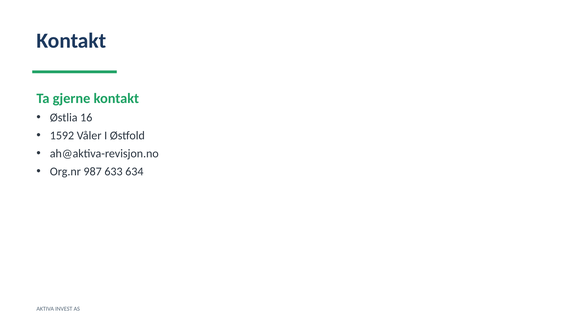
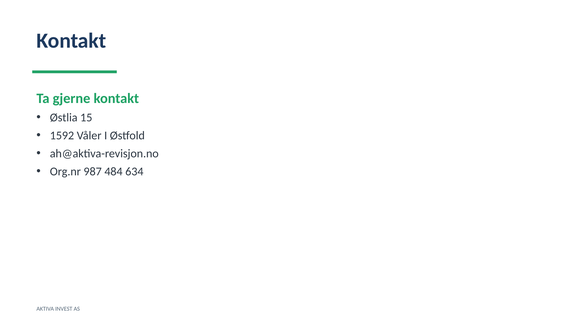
16: 16 -> 15
633: 633 -> 484
